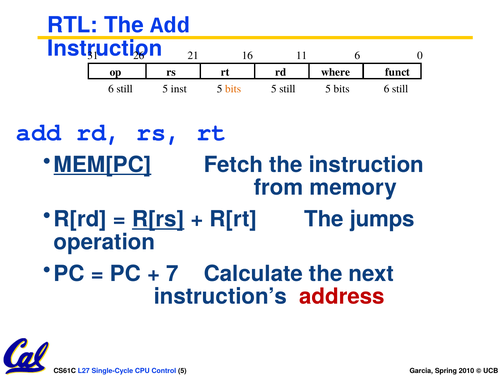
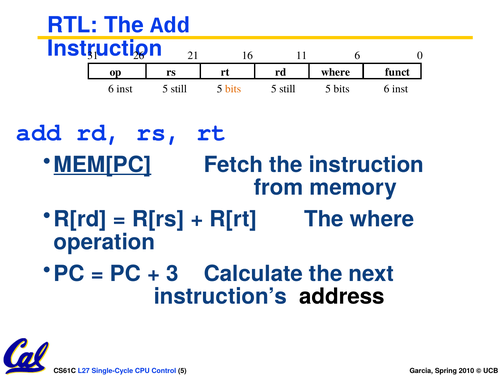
still at (125, 89): still -> inst
inst at (179, 89): inst -> still
still at (400, 89): still -> inst
R[rs underline: present -> none
The jumps: jumps -> where
7: 7 -> 3
address colour: red -> black
